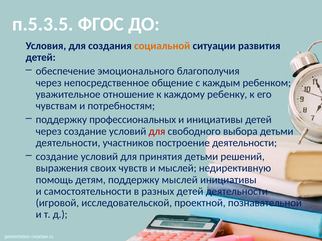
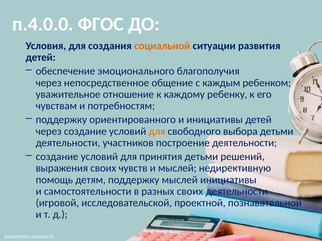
п.5.3.5: п.5.3.5 -> п.4.0.0
профессиональных: профессиональных -> ориентированного
для at (157, 131) colour: red -> orange
разных детей: детей -> своих
